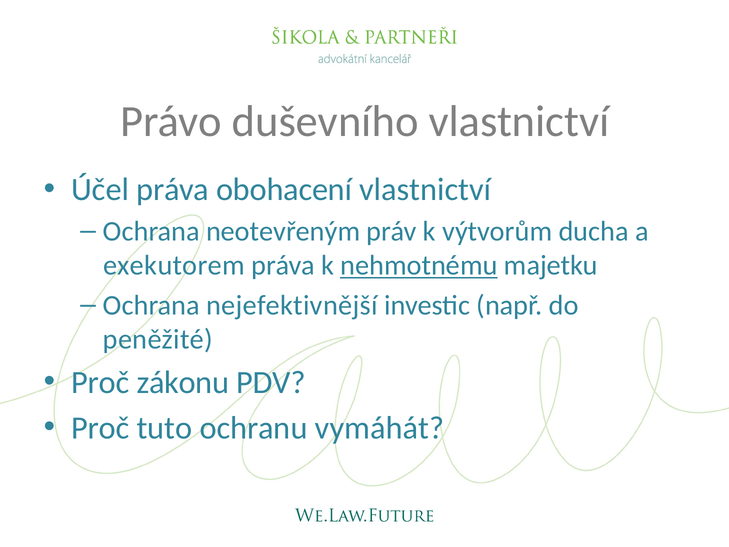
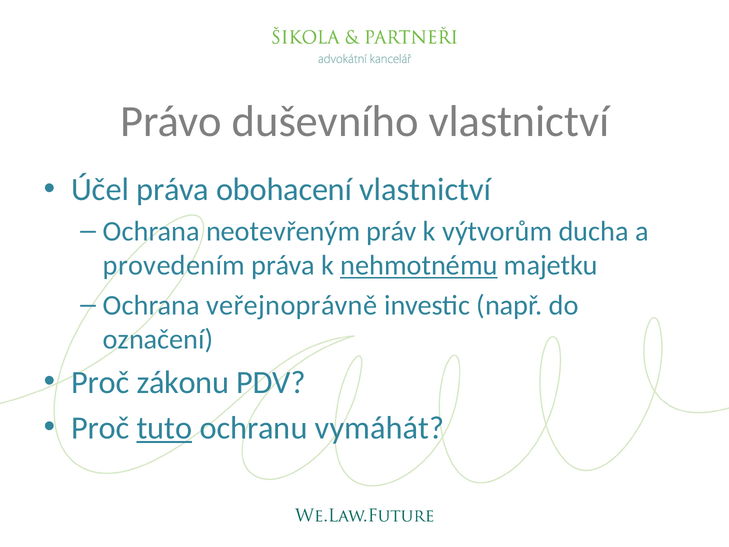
exekutorem: exekutorem -> provedením
nejefektivnější: nejefektivnější -> veřejnoprávně
peněžité: peněžité -> označení
tuto underline: none -> present
